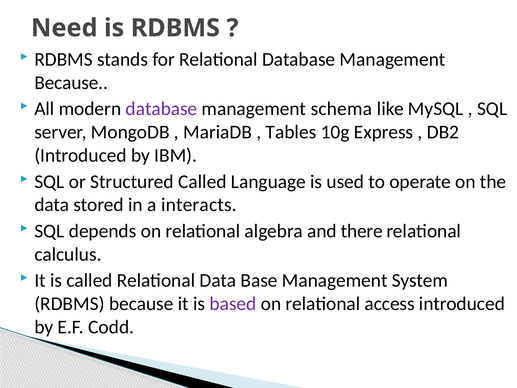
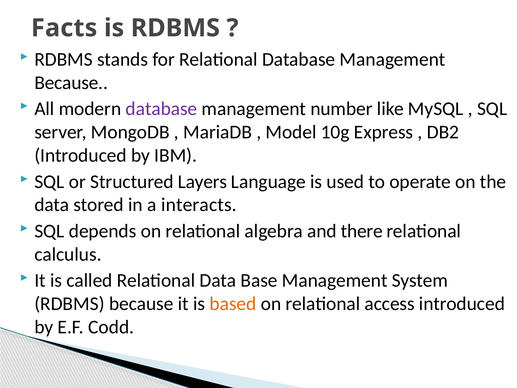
Need: Need -> Facts
schema: schema -> number
Tables: Tables -> Model
Structured Called: Called -> Layers
based colour: purple -> orange
